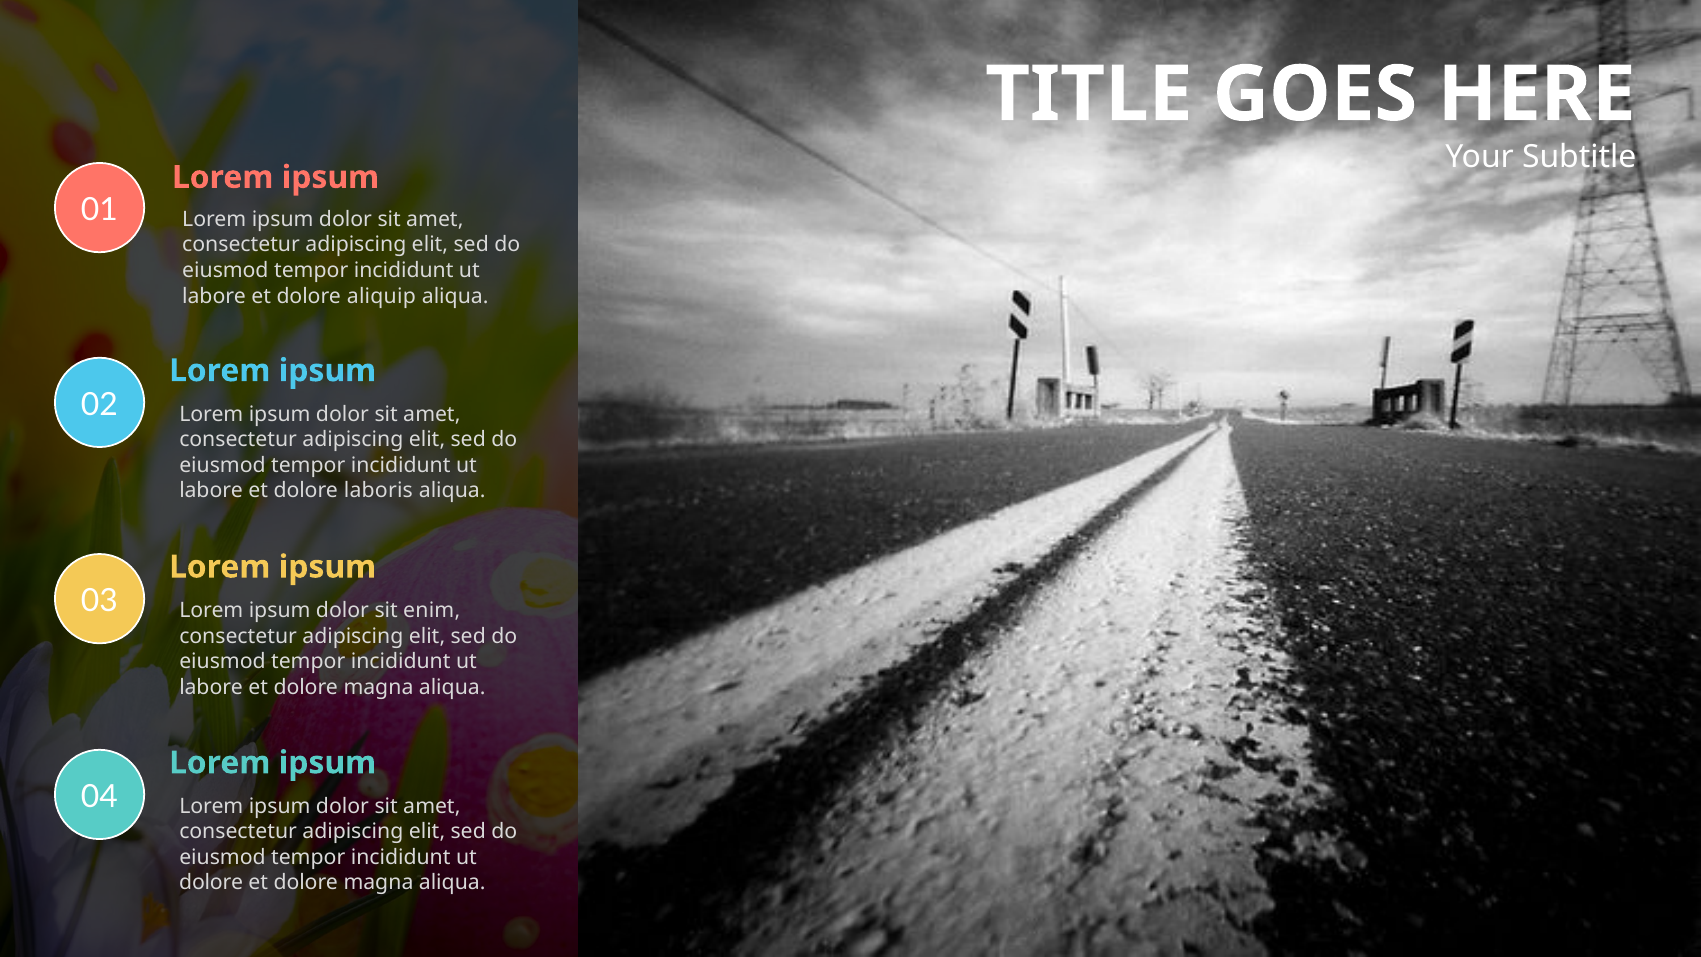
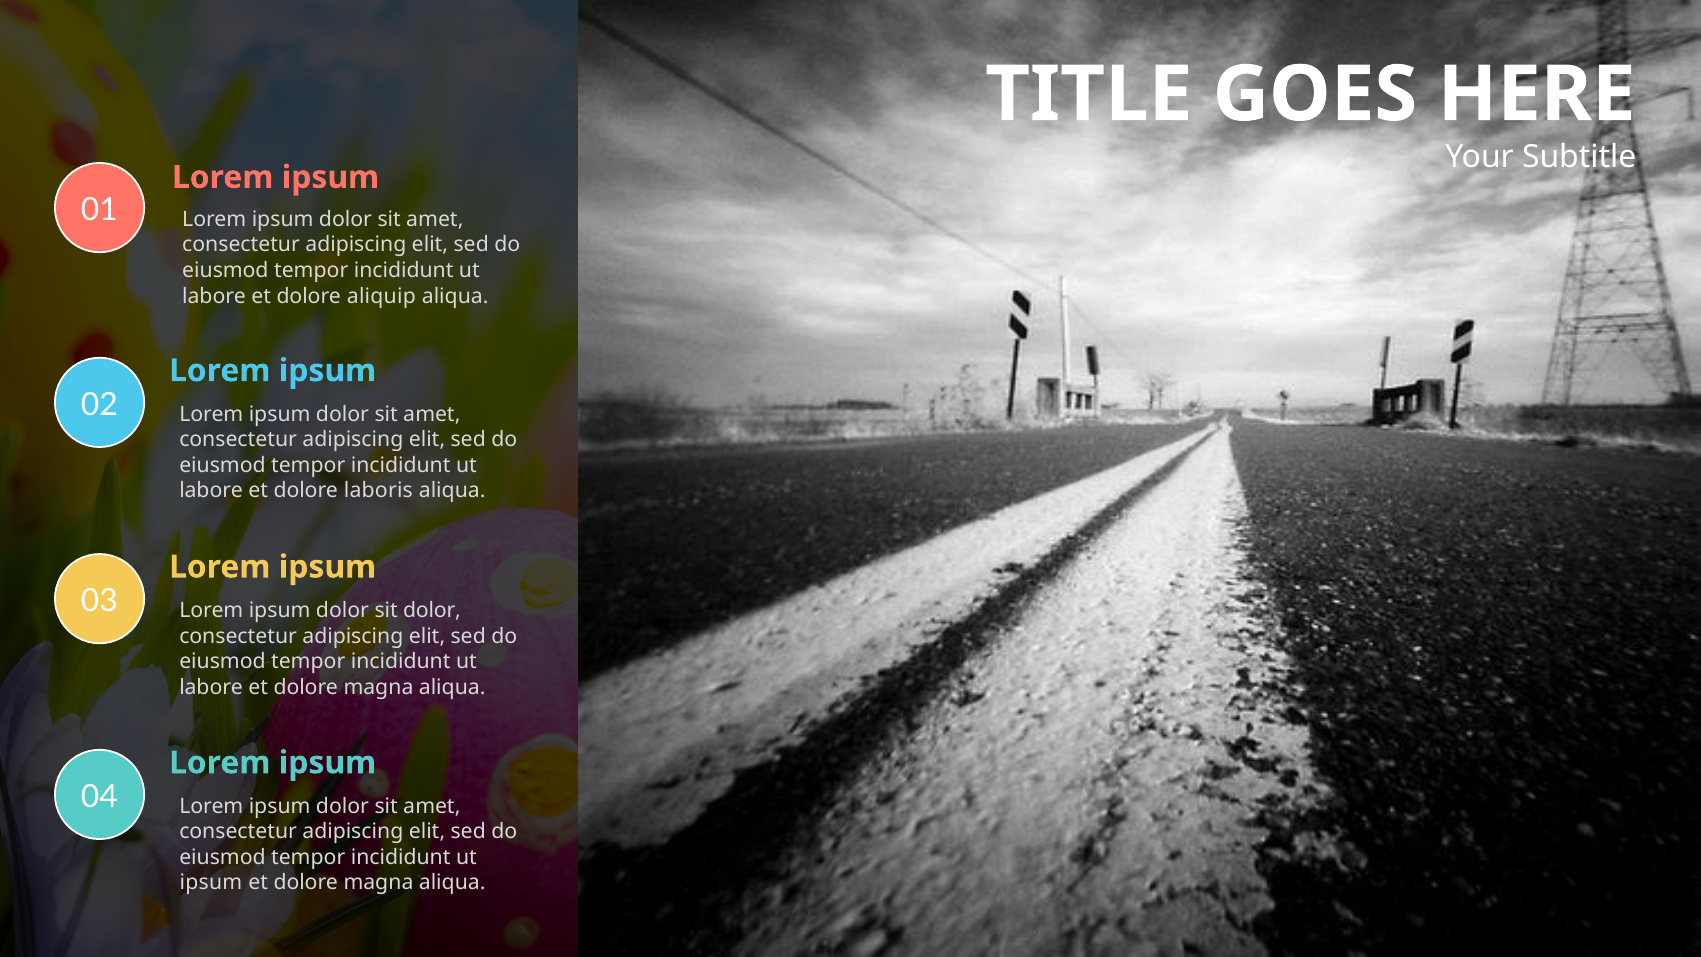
sit enim: enim -> dolor
dolore at (211, 883): dolore -> ipsum
